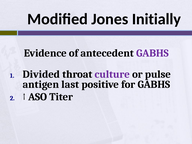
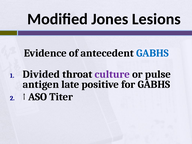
Initially: Initially -> Lesions
GABHS at (152, 53) colour: purple -> blue
last: last -> late
